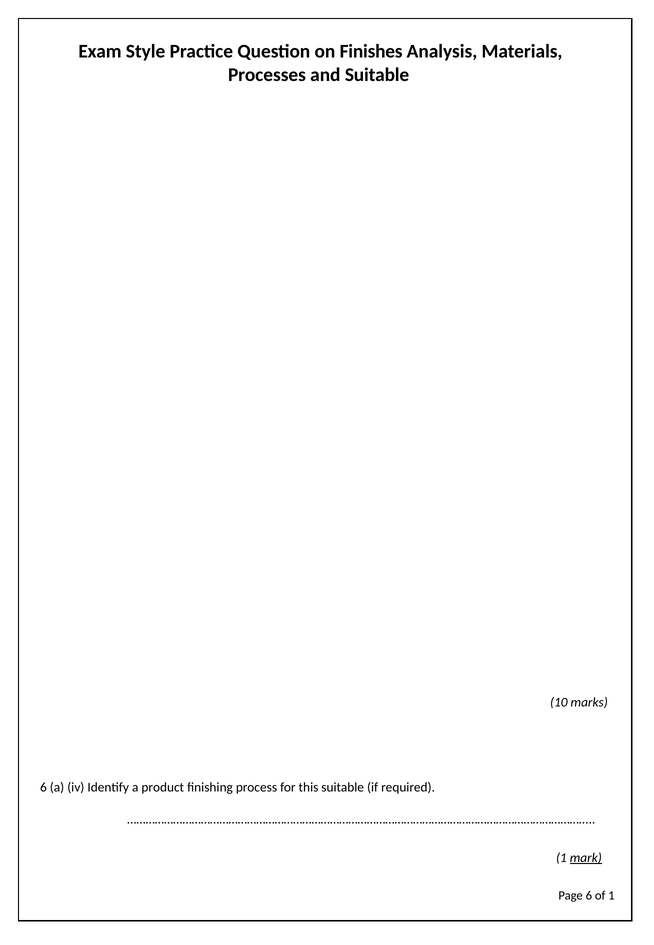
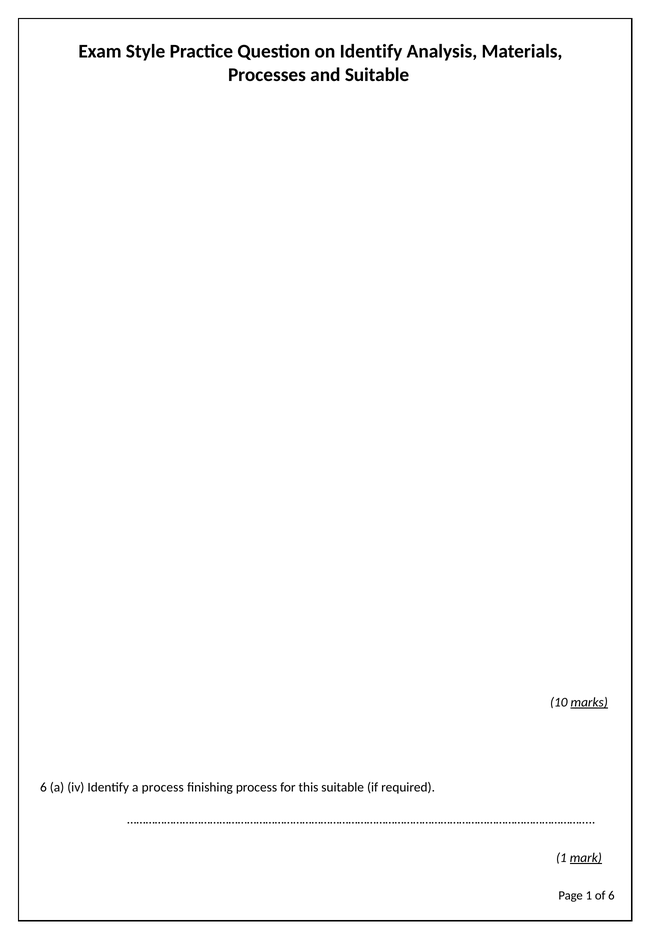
on Finishes: Finishes -> Identify
marks underline: none -> present
a product: product -> process
Page 6: 6 -> 1
of 1: 1 -> 6
